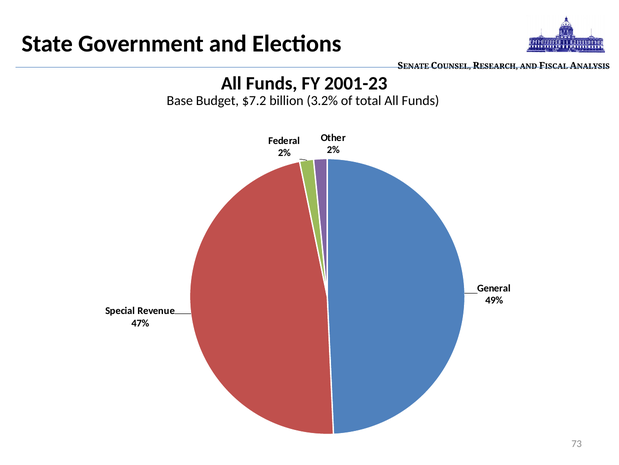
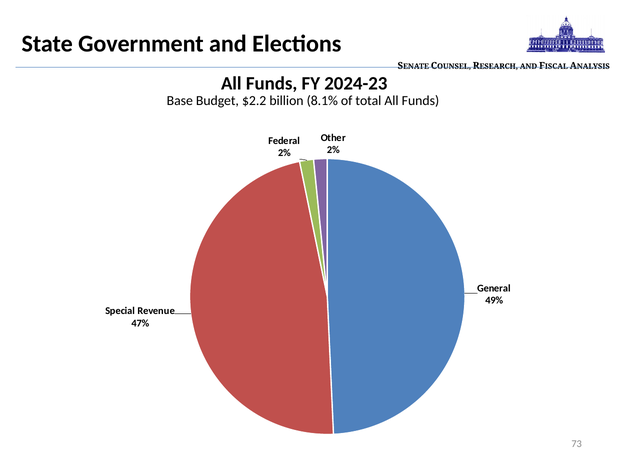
2001-23: 2001-23 -> 2024-23
$7.2: $7.2 -> $2.2
3.2%: 3.2% -> 8.1%
